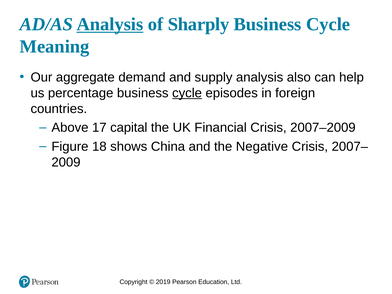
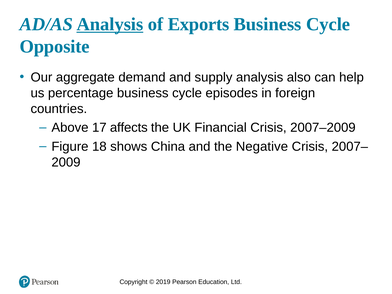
Sharply: Sharply -> Exports
Meaning: Meaning -> Opposite
cycle at (187, 93) underline: present -> none
capital: capital -> affects
